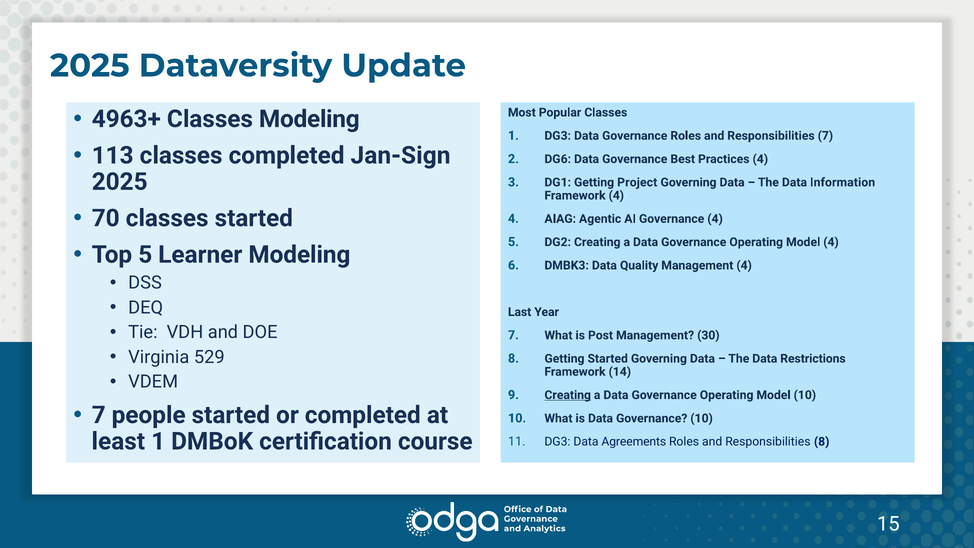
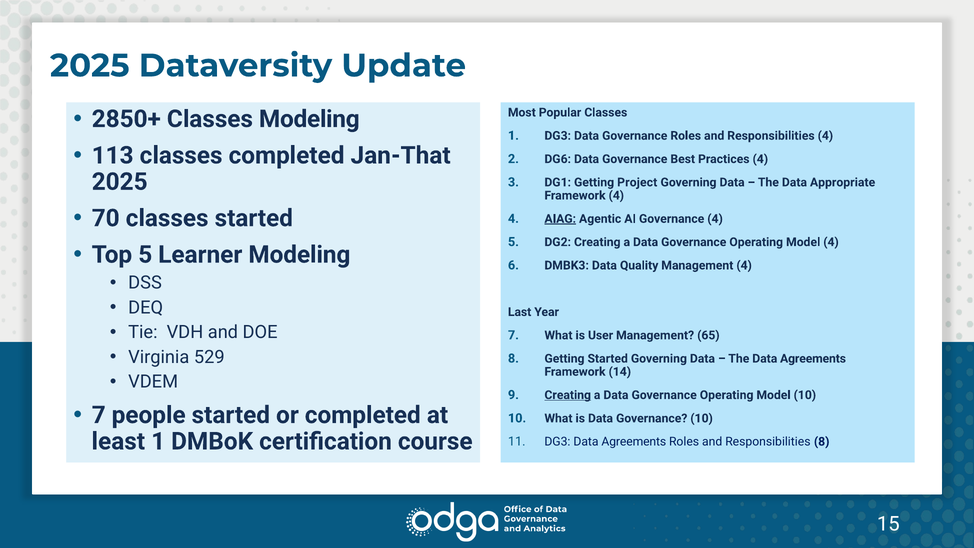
4963+: 4963+ -> 2850+
Responsibilities 7: 7 -> 4
Jan-Sign: Jan-Sign -> Jan-That
Information: Information -> Appropriate
AIAG underline: none -> present
Post: Post -> User
30: 30 -> 65
The Data Restrictions: Restrictions -> Agreements
